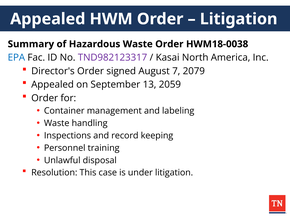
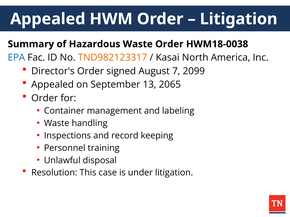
TND982123317 colour: purple -> orange
2079: 2079 -> 2099
2059: 2059 -> 2065
